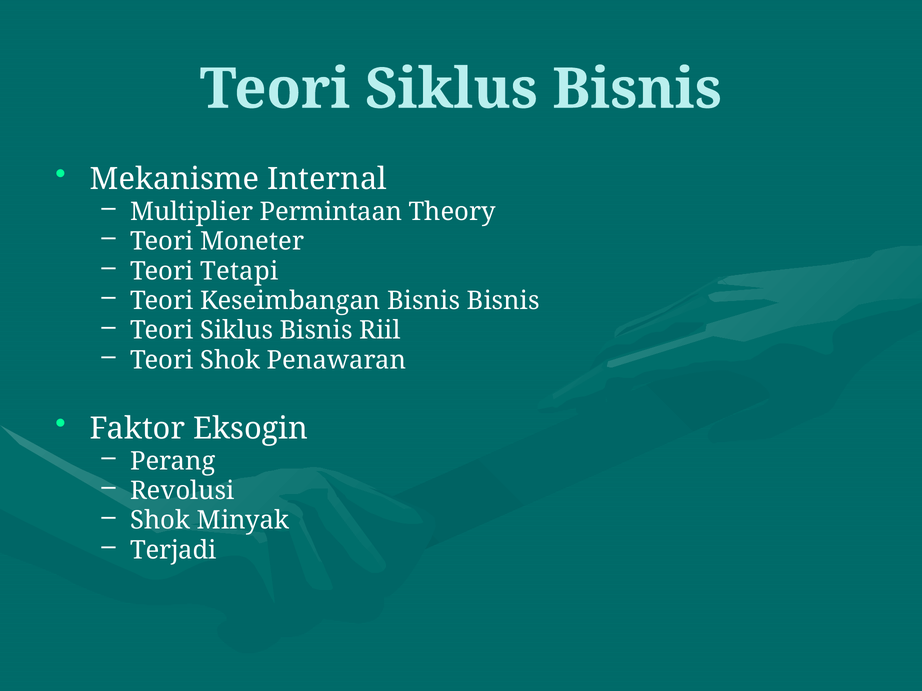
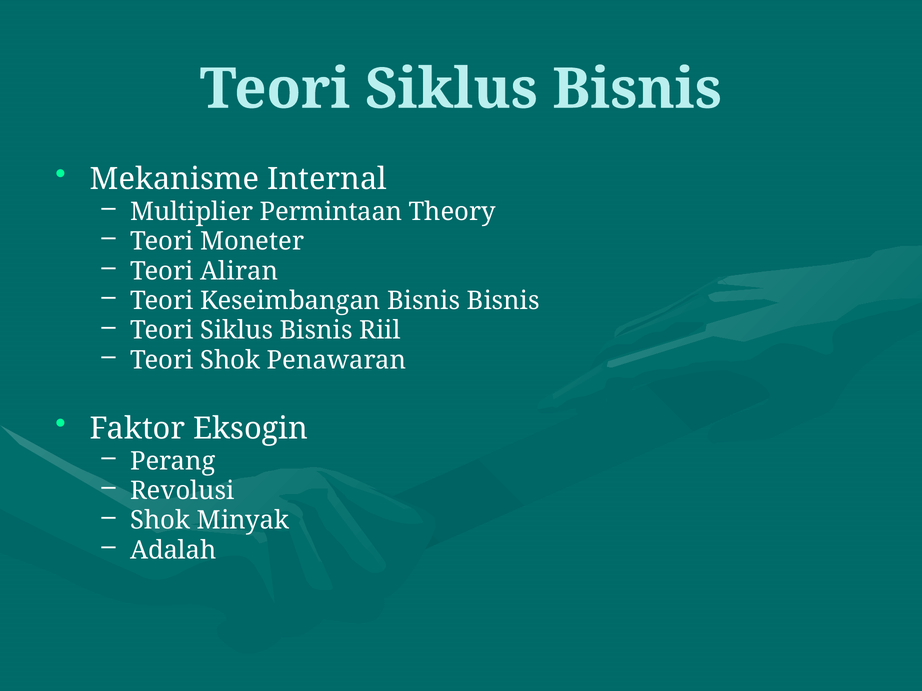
Tetapi: Tetapi -> Aliran
Terjadi: Terjadi -> Adalah
